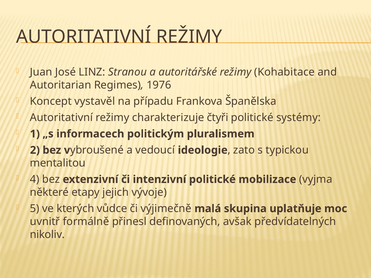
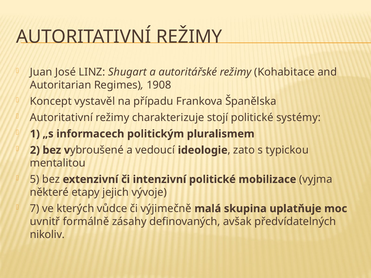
Stranou: Stranou -> Shugart
1976: 1976 -> 1908
čtyři: čtyři -> stojí
4: 4 -> 5
5: 5 -> 7
přinesl: přinesl -> zásahy
